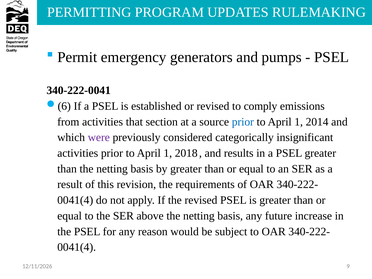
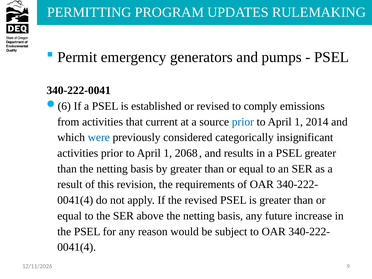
section: section -> current
were colour: purple -> blue
2018: 2018 -> 2068
